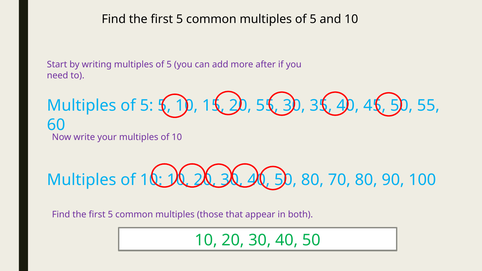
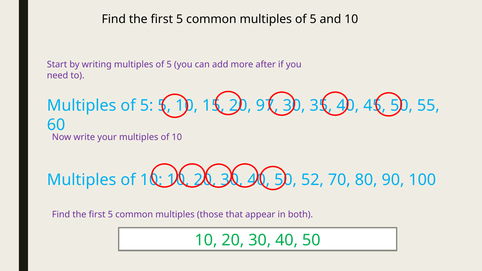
20 55: 55 -> 97
50 80: 80 -> 52
